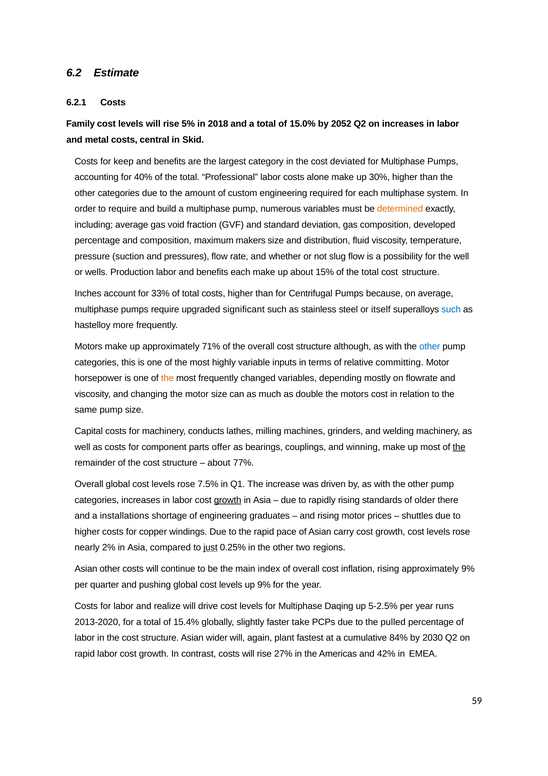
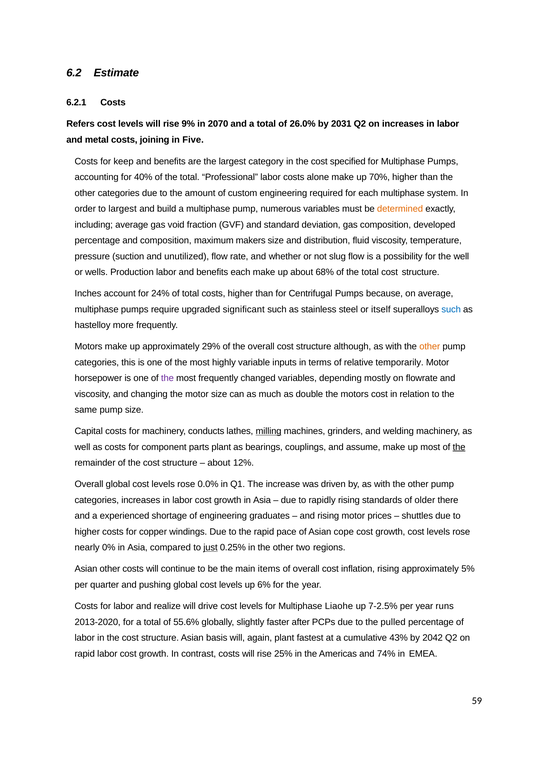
Family: Family -> Refers
5%: 5% -> 9%
2018: 2018 -> 2070
15.0%: 15.0% -> 26.0%
2052: 2052 -> 2031
central: central -> joining
Skid: Skid -> Five
deviated: deviated -> specified
30%: 30% -> 70%
to require: require -> largest
pressures: pressures -> unutilized
15%: 15% -> 68%
33%: 33% -> 24%
71%: 71% -> 29%
other at (430, 346) colour: blue -> orange
committing: committing -> temporarily
the at (167, 378) colour: orange -> purple
milling underline: none -> present
parts offer: offer -> plant
winning: winning -> assume
77%: 77% -> 12%
7.5%: 7.5% -> 0.0%
growth at (228, 500) underline: present -> none
installations: installations -> experienced
carry: carry -> cope
2%: 2% -> 0%
index: index -> items
approximately 9%: 9% -> 5%
up 9%: 9% -> 6%
Daqing: Daqing -> Liaohe
5-2.5%: 5-2.5% -> 7-2.5%
15.4%: 15.4% -> 55.6%
take: take -> after
wider: wider -> basis
84%: 84% -> 43%
2030: 2030 -> 2042
27%: 27% -> 25%
42%: 42% -> 74%
